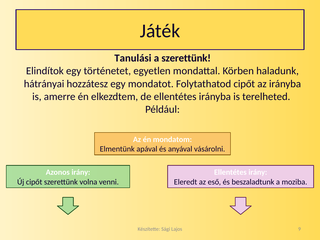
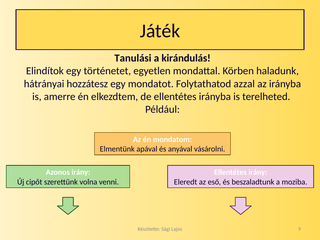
a szerettünk: szerettünk -> kirándulás
Folytathatod cipőt: cipőt -> azzal
